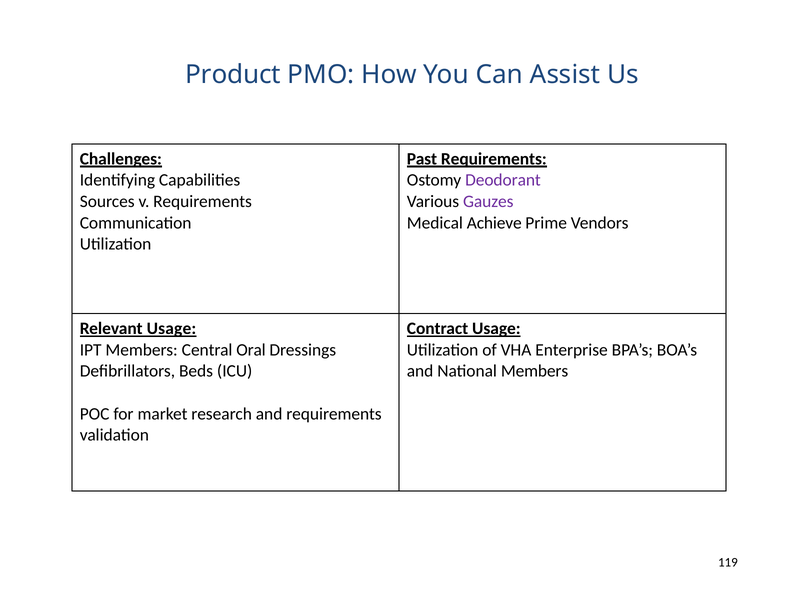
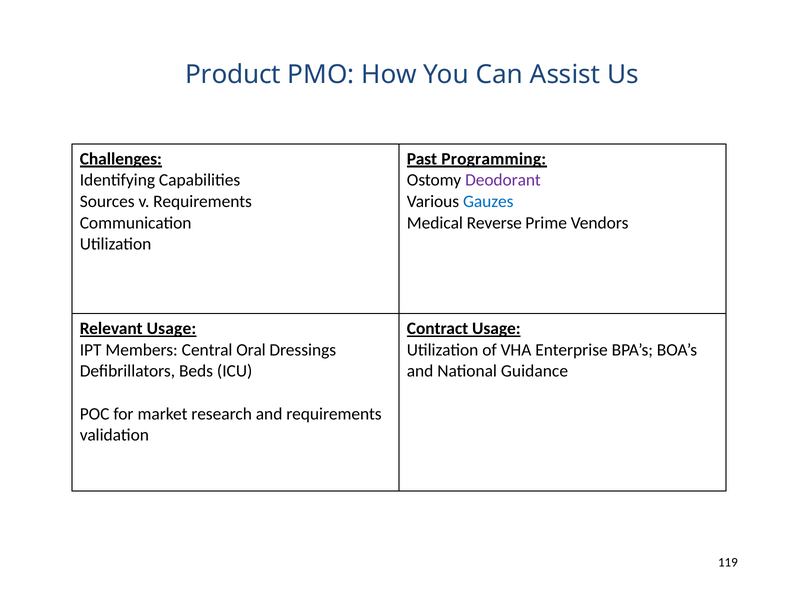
Past Requirements: Requirements -> Programming
Gauzes colour: purple -> blue
Achieve: Achieve -> Reverse
National Members: Members -> Guidance
